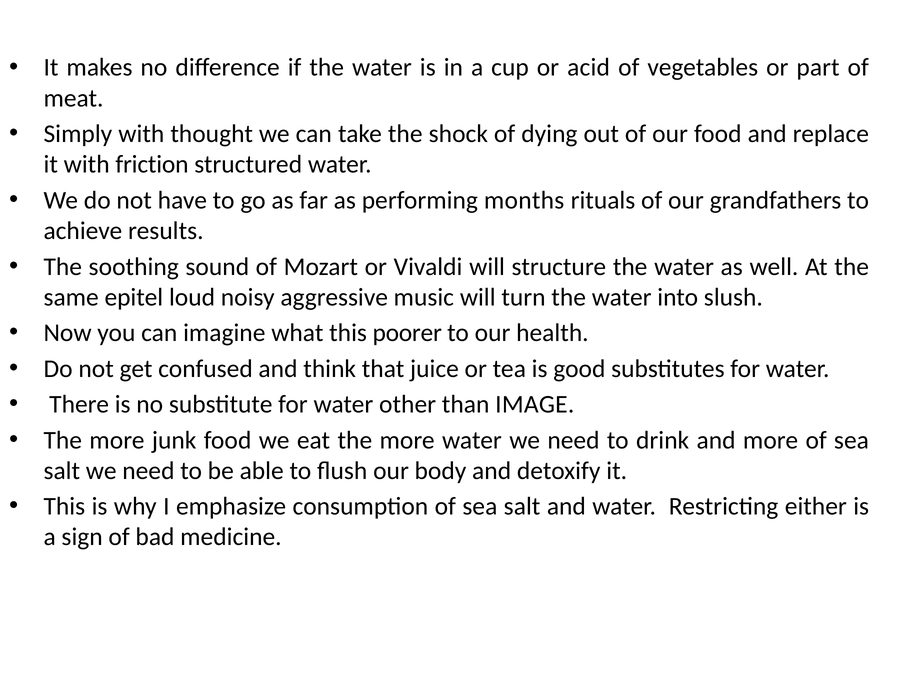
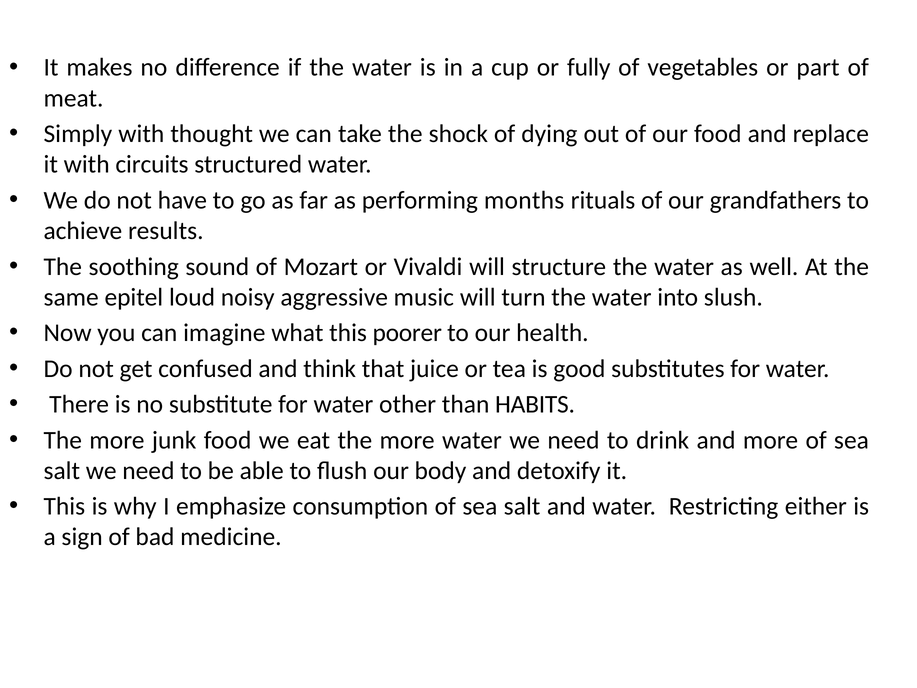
acid: acid -> fully
friction: friction -> circuits
IMAGE: IMAGE -> HABITS
